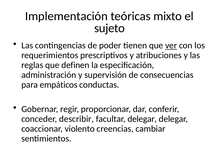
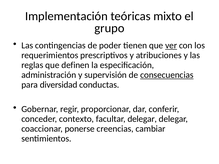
sujeto: sujeto -> grupo
consecuencias underline: none -> present
empáticos: empáticos -> diversidad
describir: describir -> contexto
violento: violento -> ponerse
